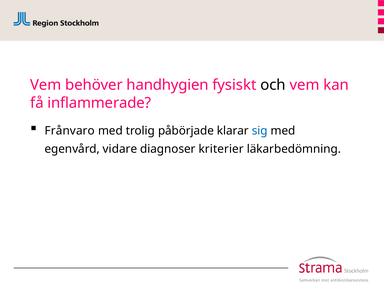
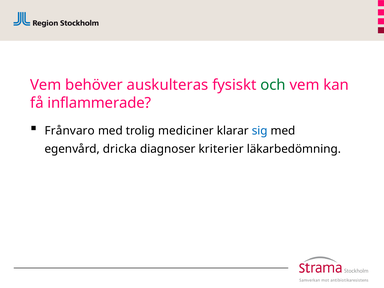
handhygien: handhygien -> auskulteras
och colour: black -> green
påbörjade: påbörjade -> mediciner
vidare: vidare -> dricka
